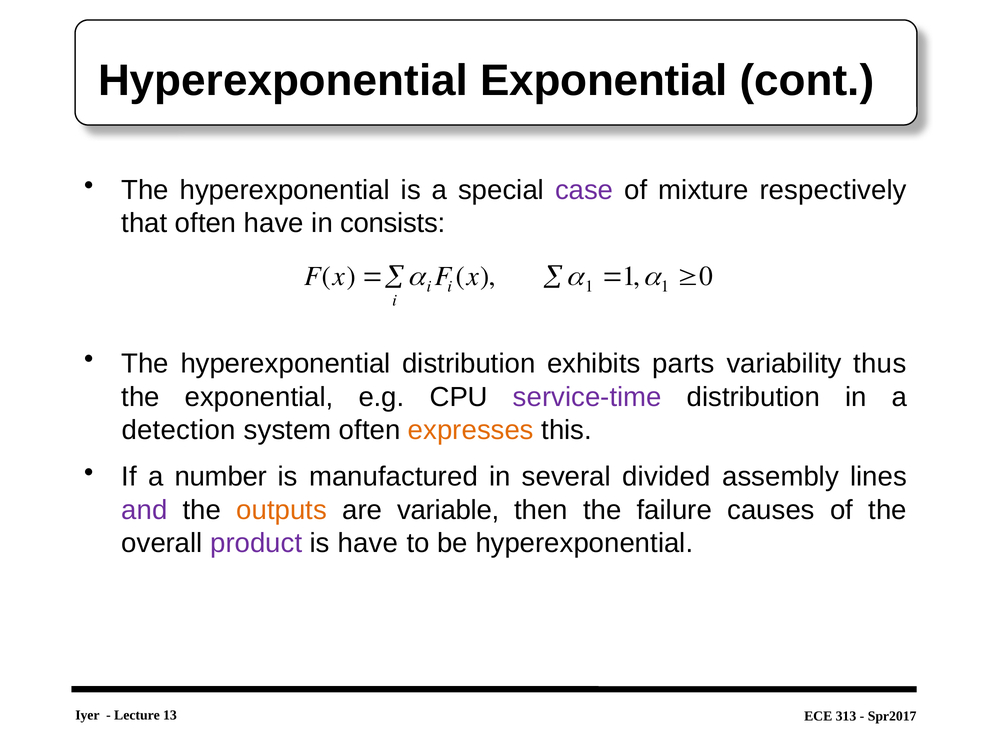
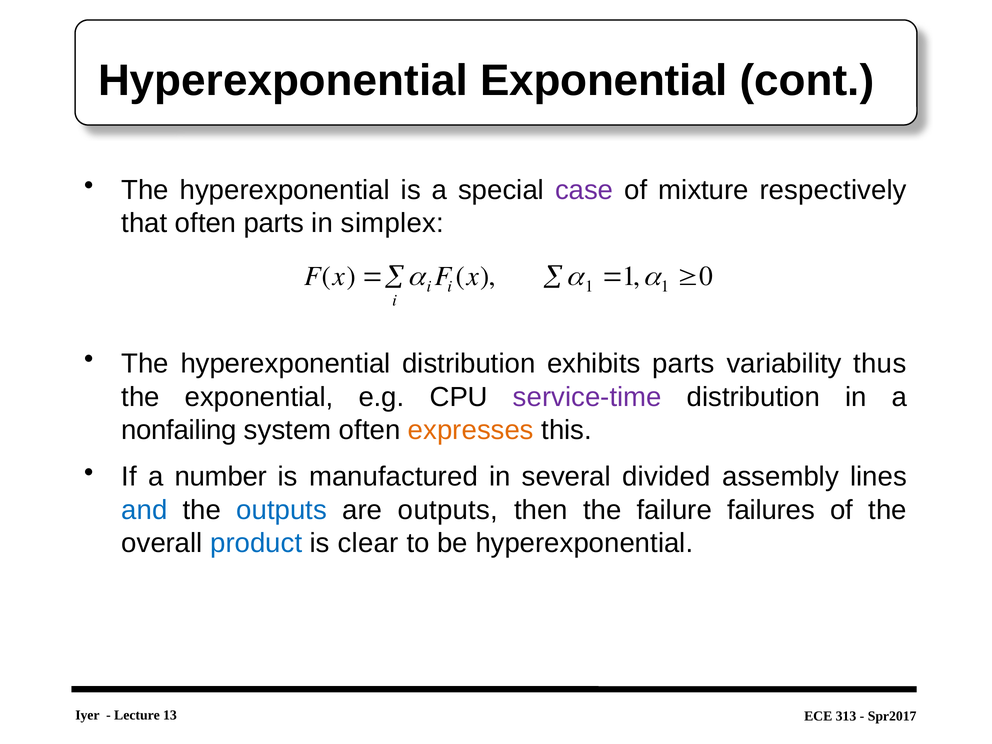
often have: have -> parts
consists: consists -> simplex
detection: detection -> nonfailing
and colour: purple -> blue
outputs at (282, 510) colour: orange -> blue
are variable: variable -> outputs
causes: causes -> failures
product colour: purple -> blue
is have: have -> clear
